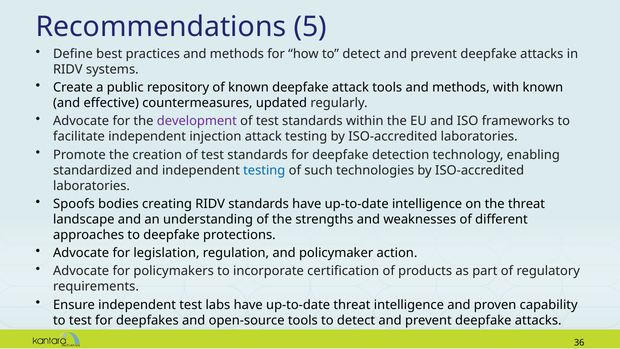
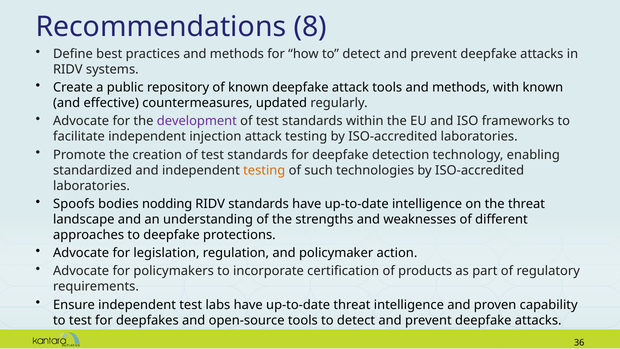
5: 5 -> 8
testing at (264, 170) colour: blue -> orange
creating: creating -> nodding
